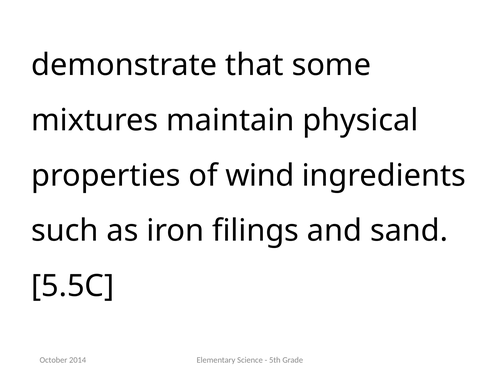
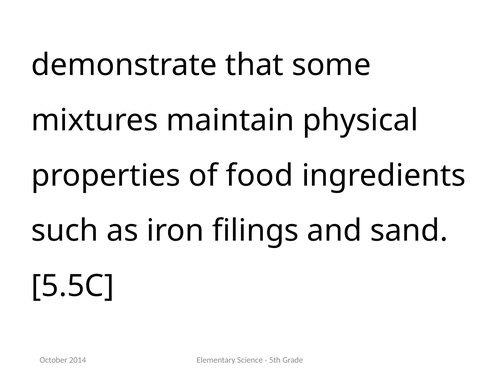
wind: wind -> food
